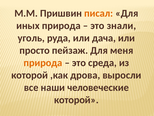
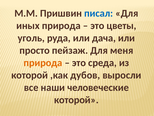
писал colour: orange -> blue
знали: знали -> цветы
дрова: дрова -> дубов
